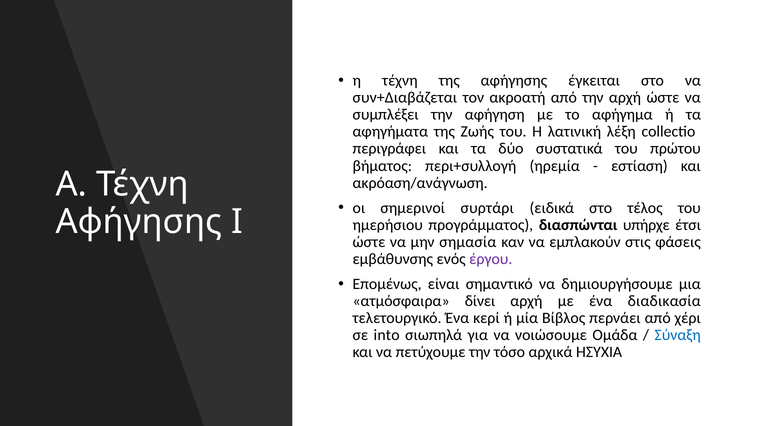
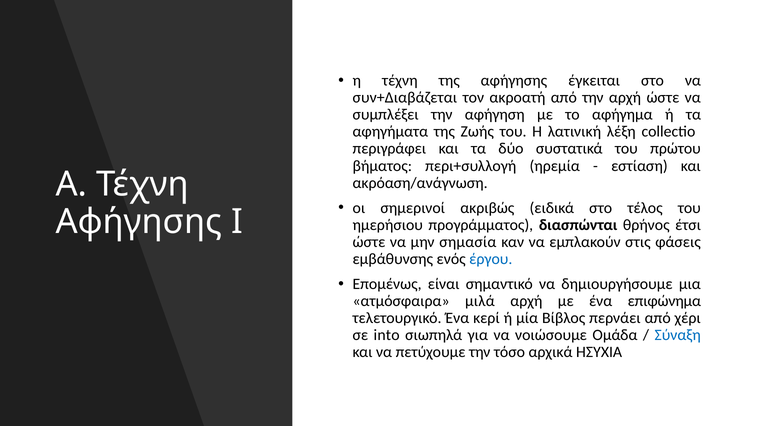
συρτάρι: συρτάρι -> ακριβώς
υπήρχε: υπήρχε -> θρήνος
έργου colour: purple -> blue
δίνει: δίνει -> μιλά
διαδικασία: διαδικασία -> επιφώνημα
